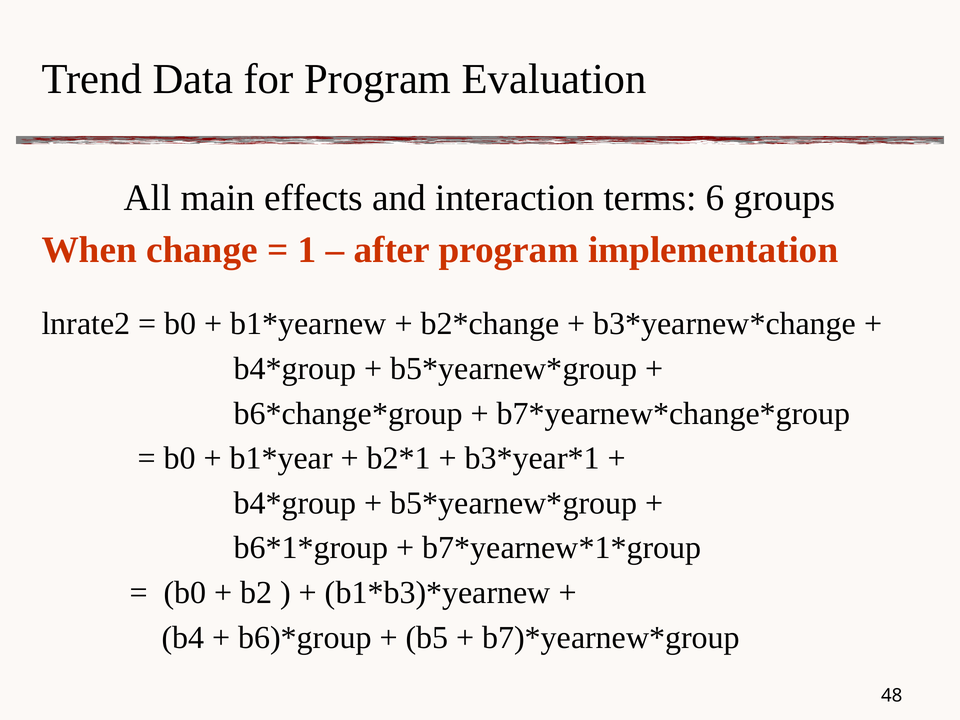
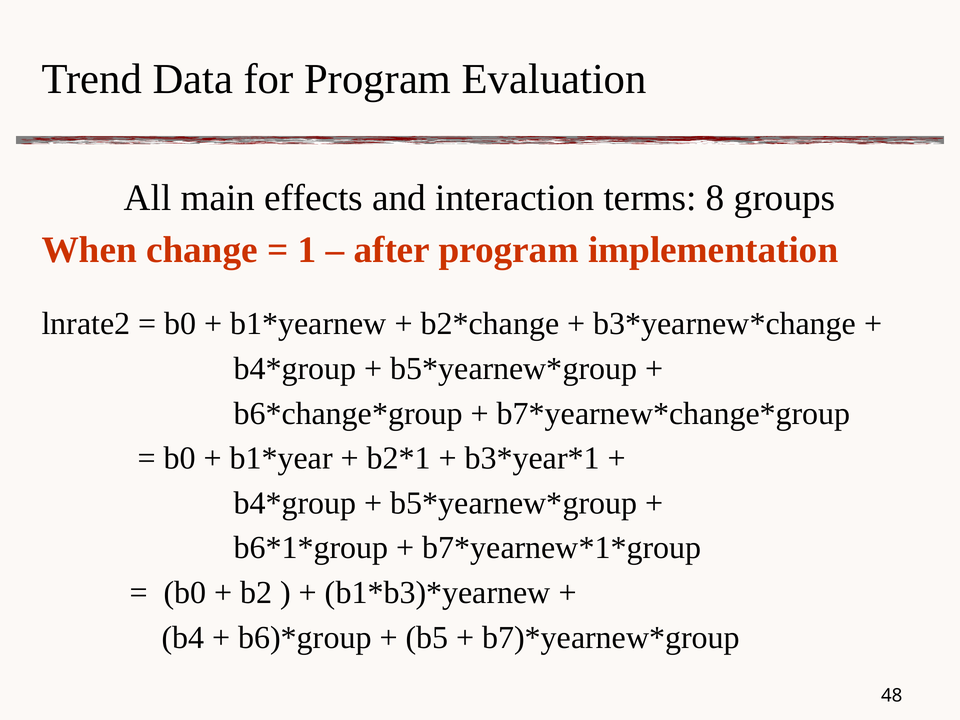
6: 6 -> 8
